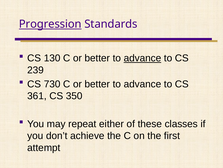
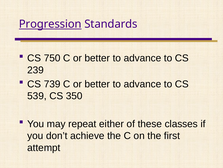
130: 130 -> 750
advance at (142, 58) underline: present -> none
730: 730 -> 739
361: 361 -> 539
